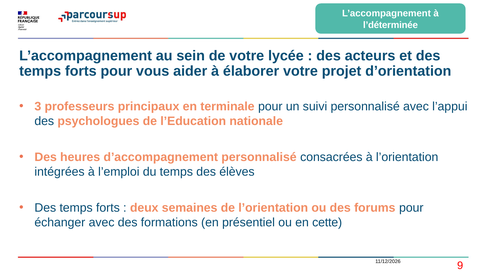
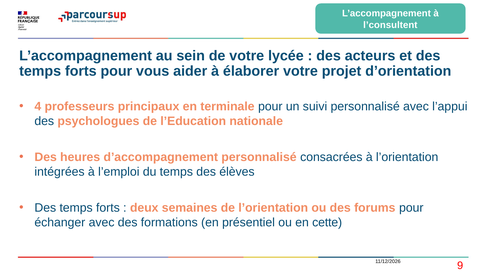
l’déterminée: l’déterminée -> l’consultent
3: 3 -> 4
